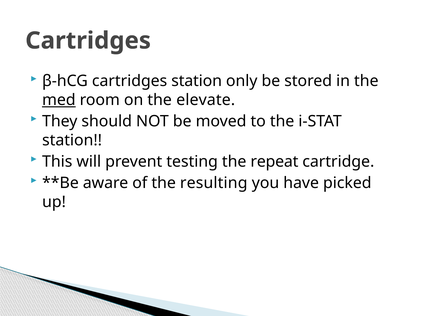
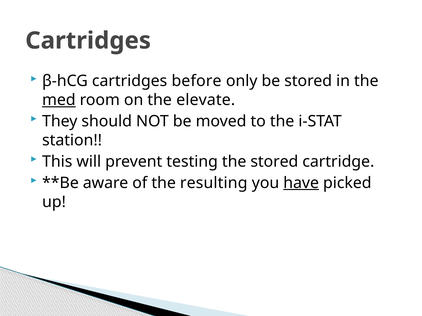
cartridges station: station -> before
the repeat: repeat -> stored
have underline: none -> present
